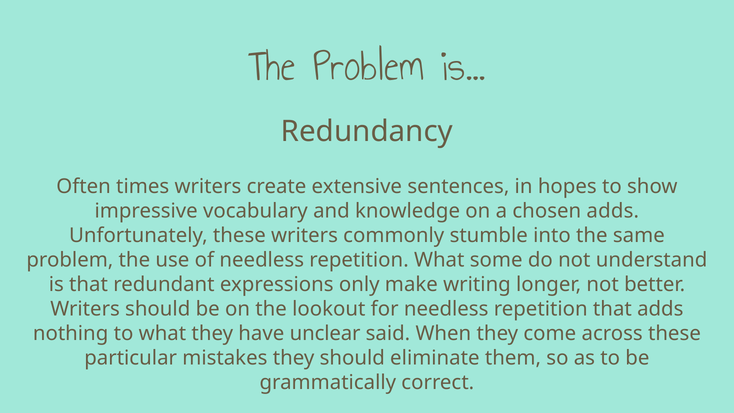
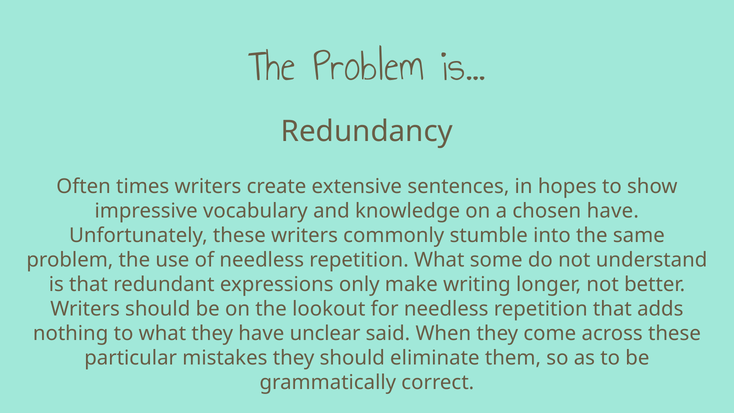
chosen adds: adds -> have
